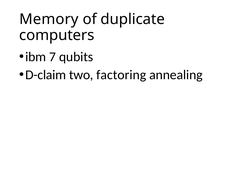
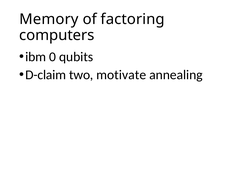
duplicate: duplicate -> factoring
7: 7 -> 0
factoring: factoring -> motivate
